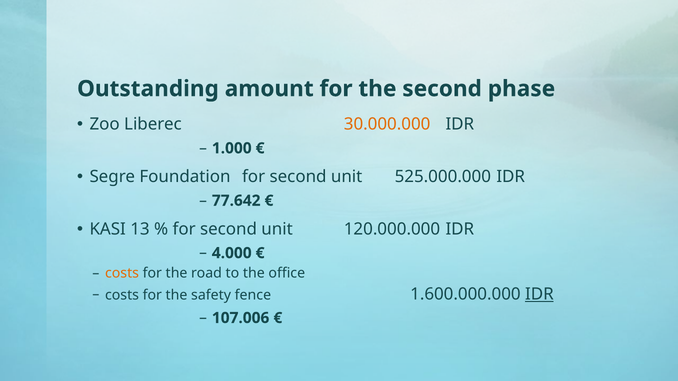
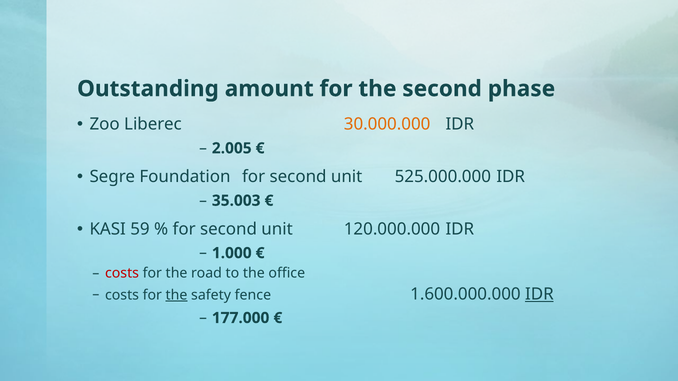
1.000: 1.000 -> 2.005
77.642: 77.642 -> 35.003
13: 13 -> 59
4.000: 4.000 -> 1.000
costs at (122, 273) colour: orange -> red
the at (177, 295) underline: none -> present
107.006: 107.006 -> 177.000
